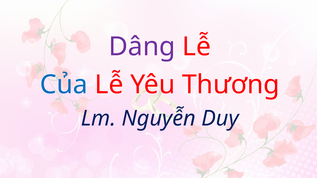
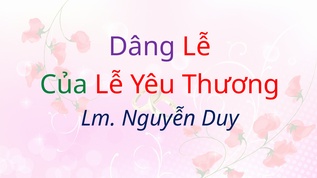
Của colour: blue -> green
